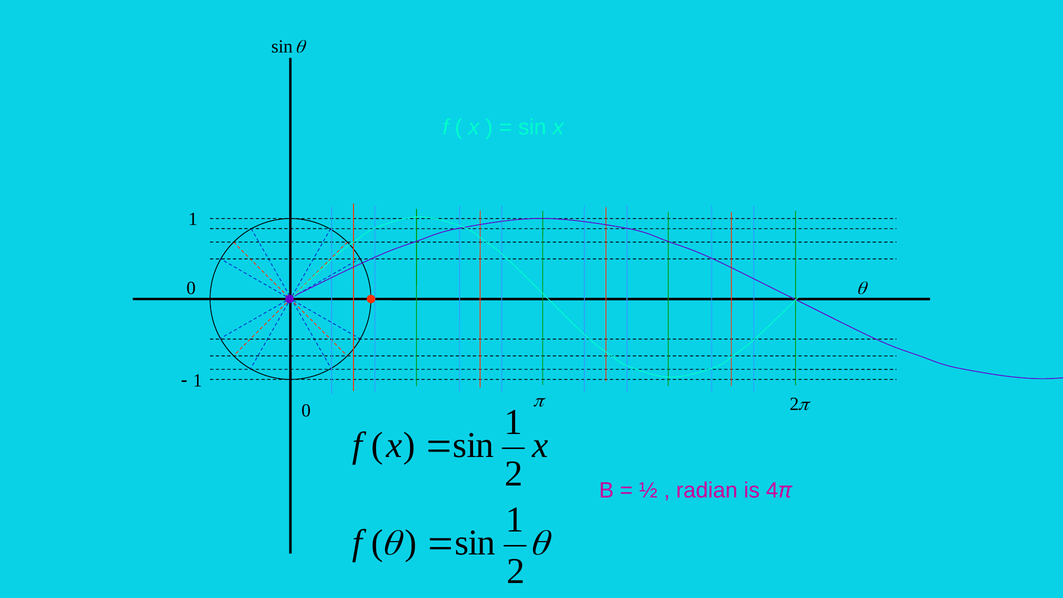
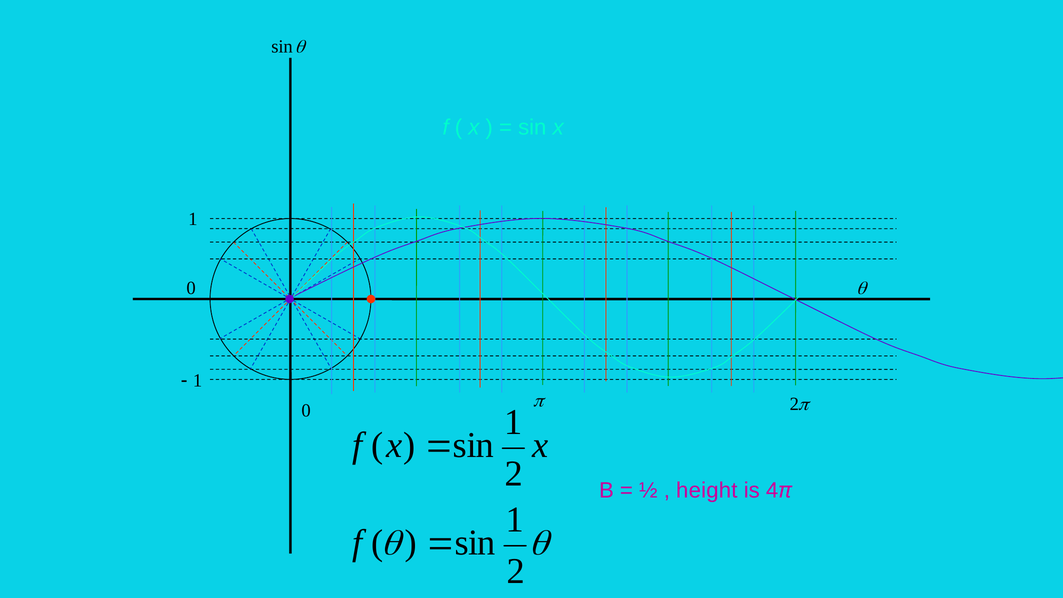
radian: radian -> height
